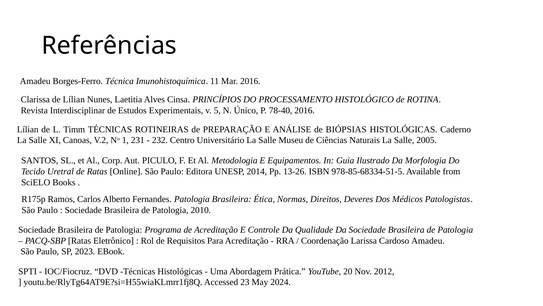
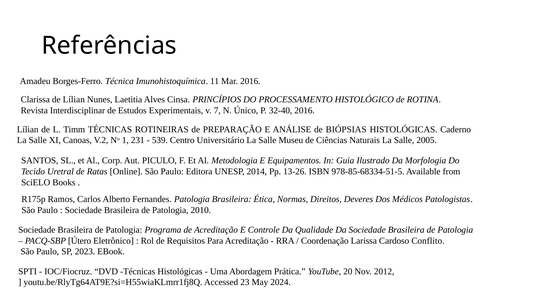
5: 5 -> 7
78-40: 78-40 -> 32-40
232: 232 -> 539
PACQ-SBP Ratas: Ratas -> Útero
Cardoso Amadeu: Amadeu -> Conflito
